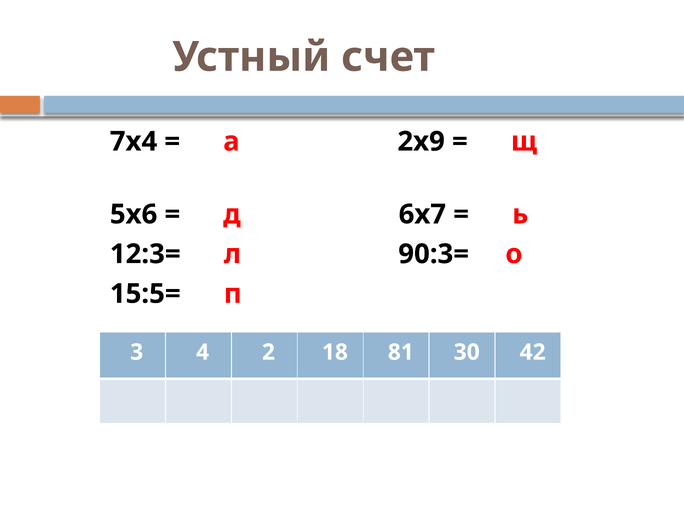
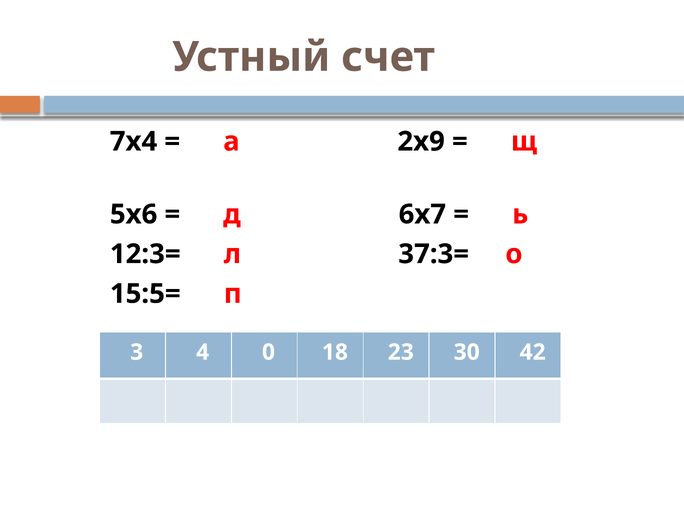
90:3=: 90:3= -> 37:3=
2: 2 -> 0
81: 81 -> 23
